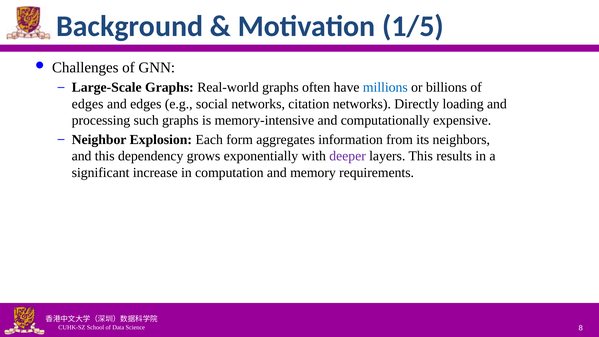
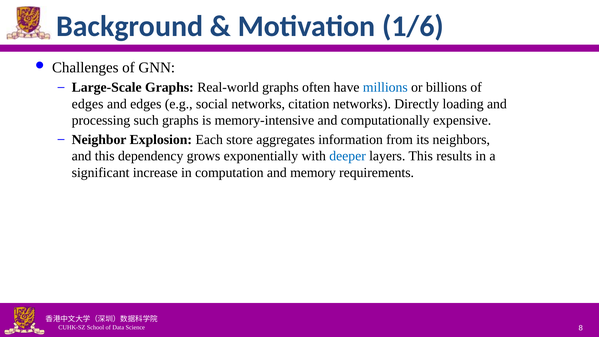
1/5: 1/5 -> 1/6
form: form -> store
deeper colour: purple -> blue
